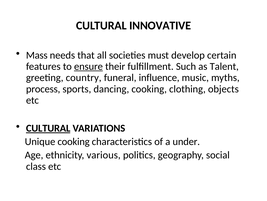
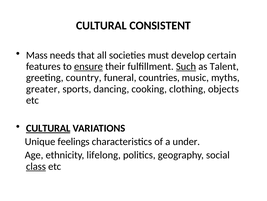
INNOVATIVE: INNOVATIVE -> CONSISTENT
Such underline: none -> present
influence: influence -> countries
process: process -> greater
Unique cooking: cooking -> feelings
various: various -> lifelong
class underline: none -> present
